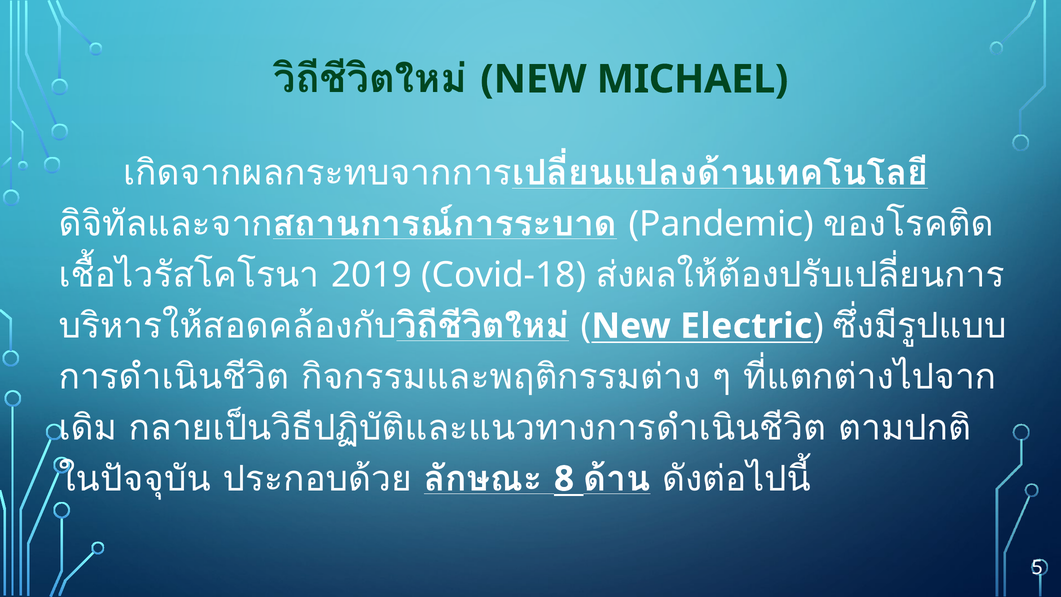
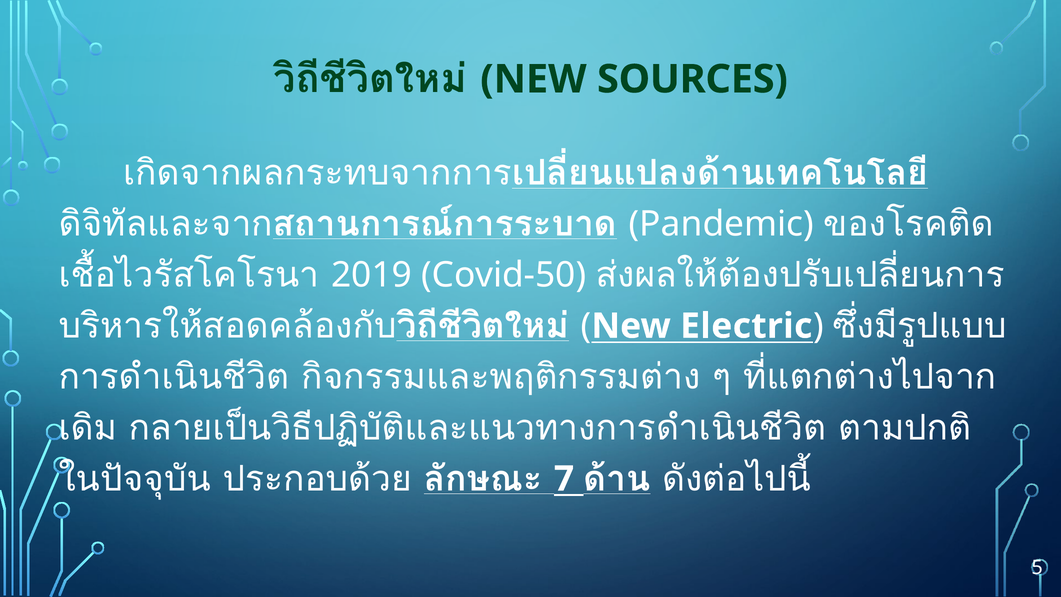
MICHAEL: MICHAEL -> SOURCES
Covid-18: Covid-18 -> Covid-50
8: 8 -> 7
